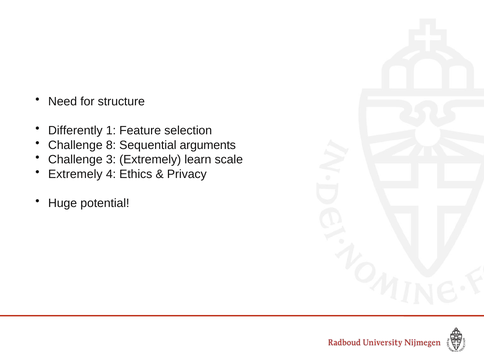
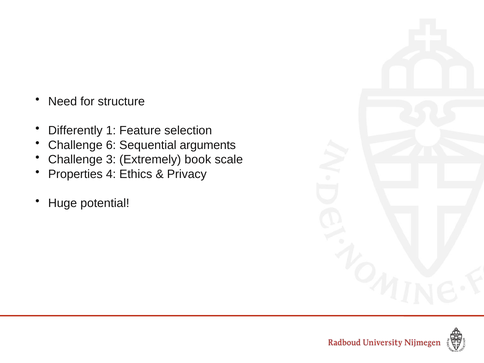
8: 8 -> 6
learn: learn -> book
Extremely at (75, 174): Extremely -> Properties
